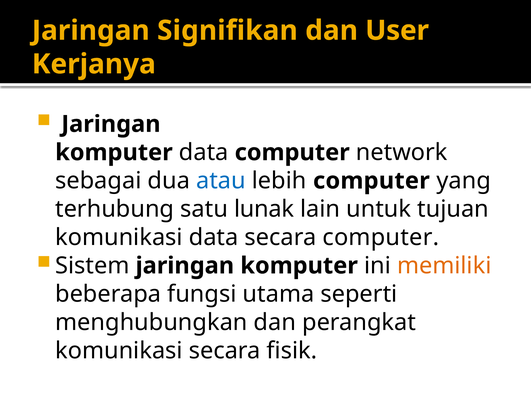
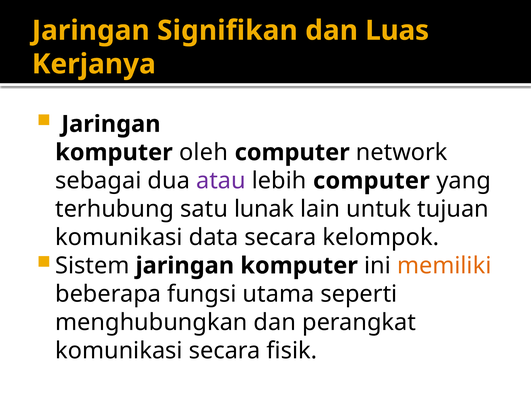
User: User -> Luas
komputer data: data -> oleh
atau colour: blue -> purple
secara computer: computer -> kelompok
